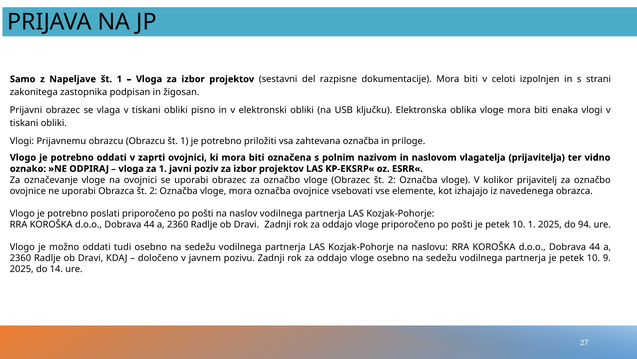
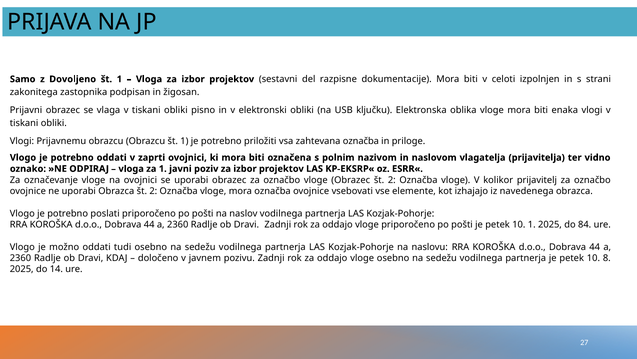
Napeljave: Napeljave -> Dovoljeno
94: 94 -> 84
9: 9 -> 8
